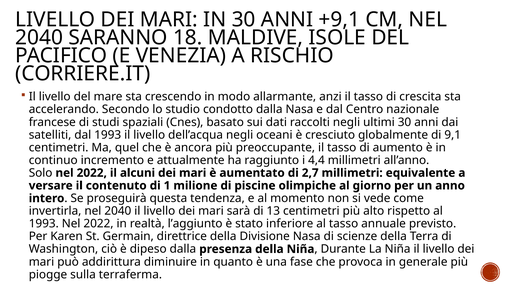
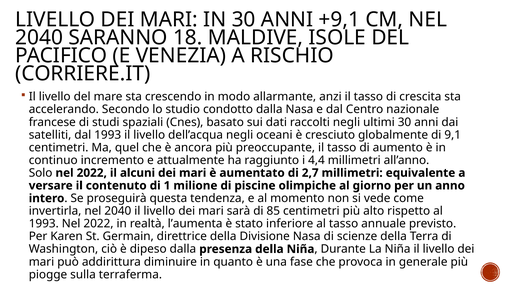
13: 13 -> 85
l’aggiunto: l’aggiunto -> l’aumenta
